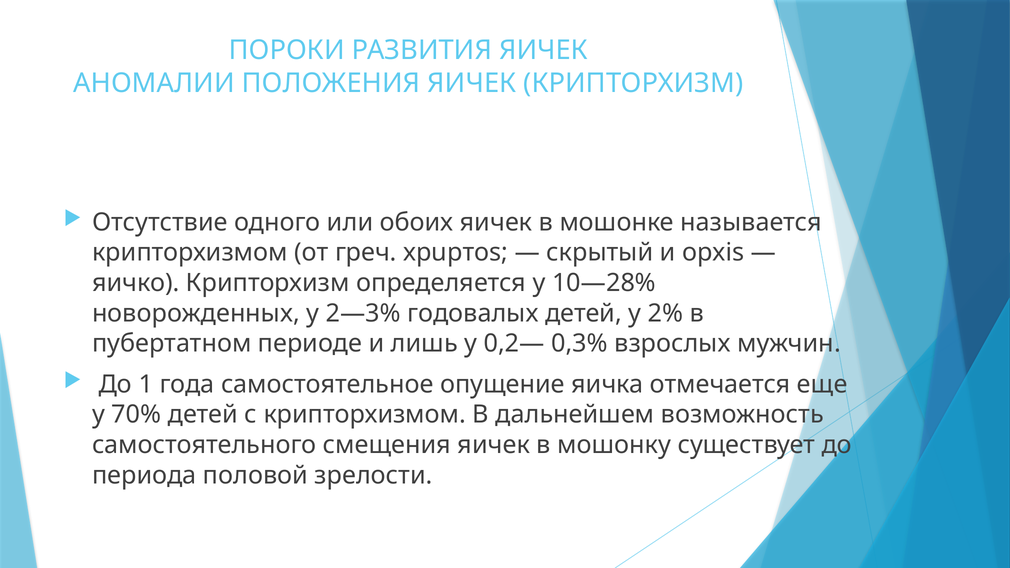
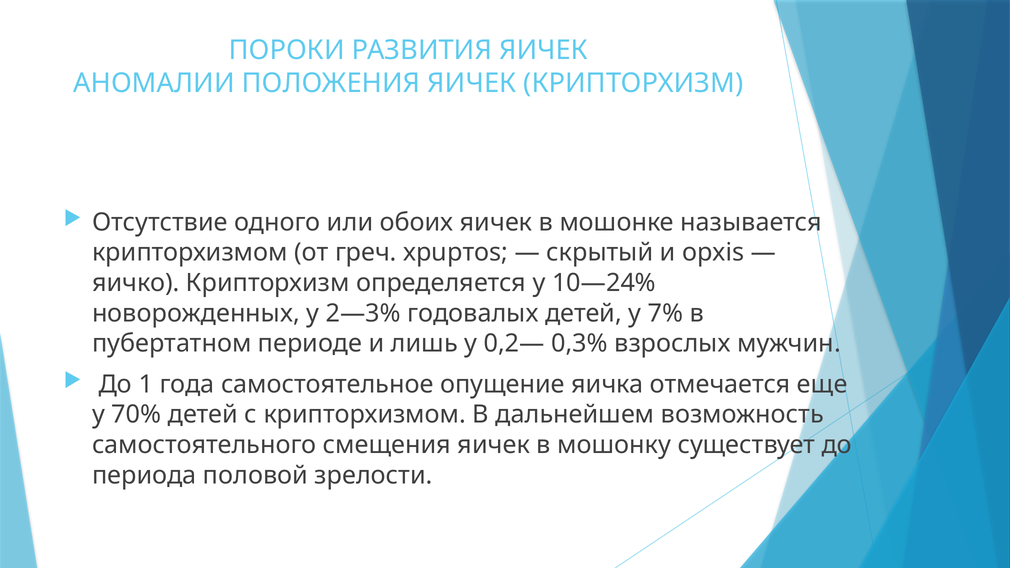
10—28%: 10—28% -> 10—24%
2%: 2% -> 7%
